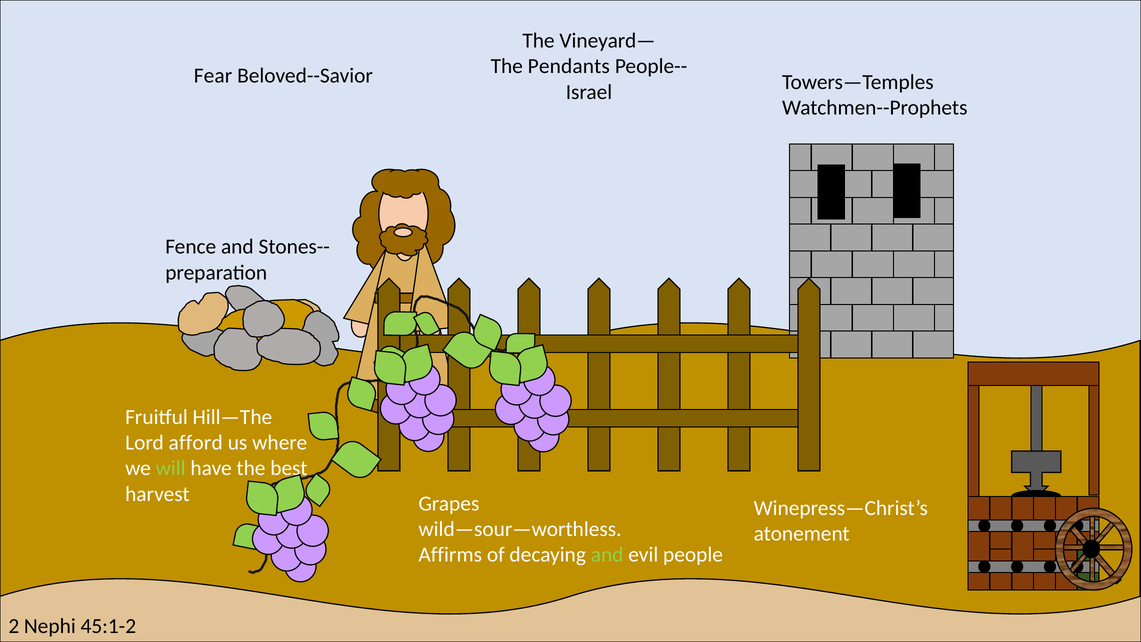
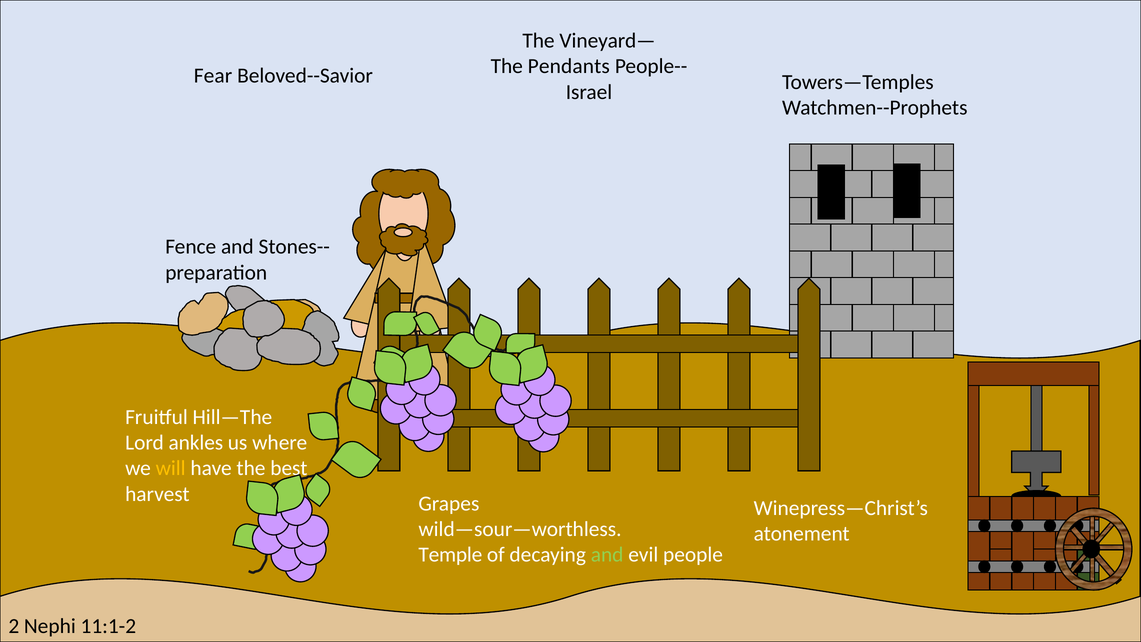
afford: afford -> ankles
will colour: light green -> yellow
Affirms: Affirms -> Temple
45:1-2: 45:1-2 -> 11:1-2
